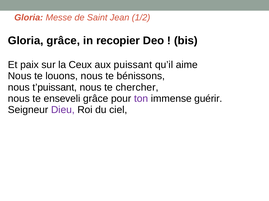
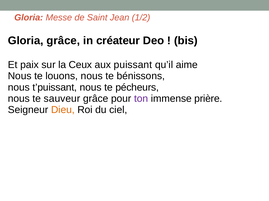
recopier: recopier -> créateur
chercher: chercher -> pécheurs
enseveli: enseveli -> sauveur
guérir: guérir -> prière
Dieu colour: purple -> orange
